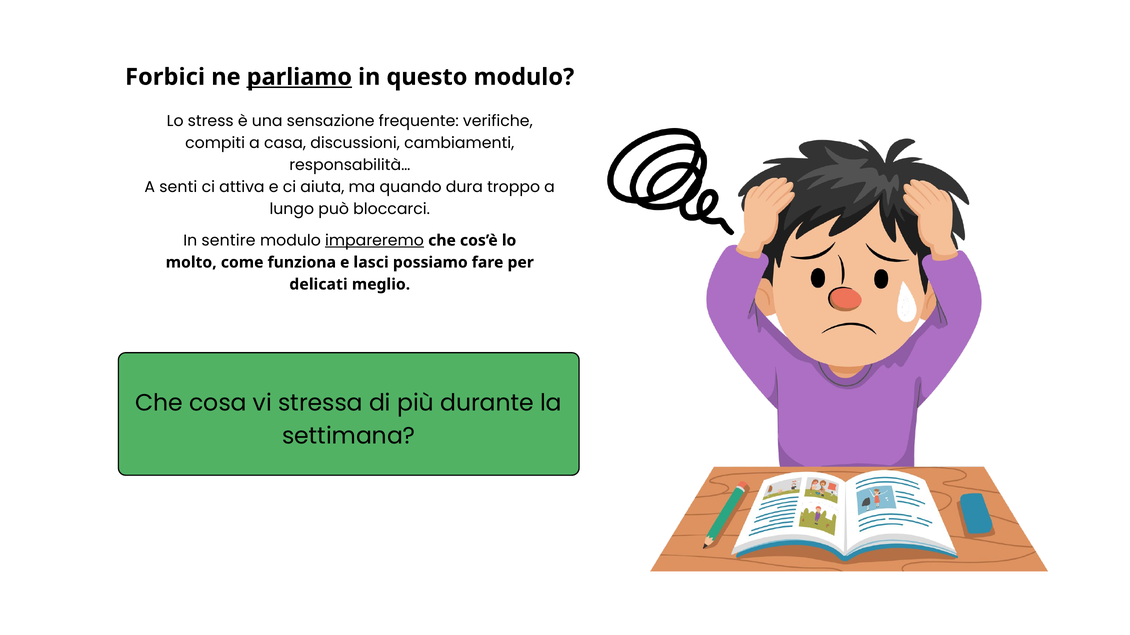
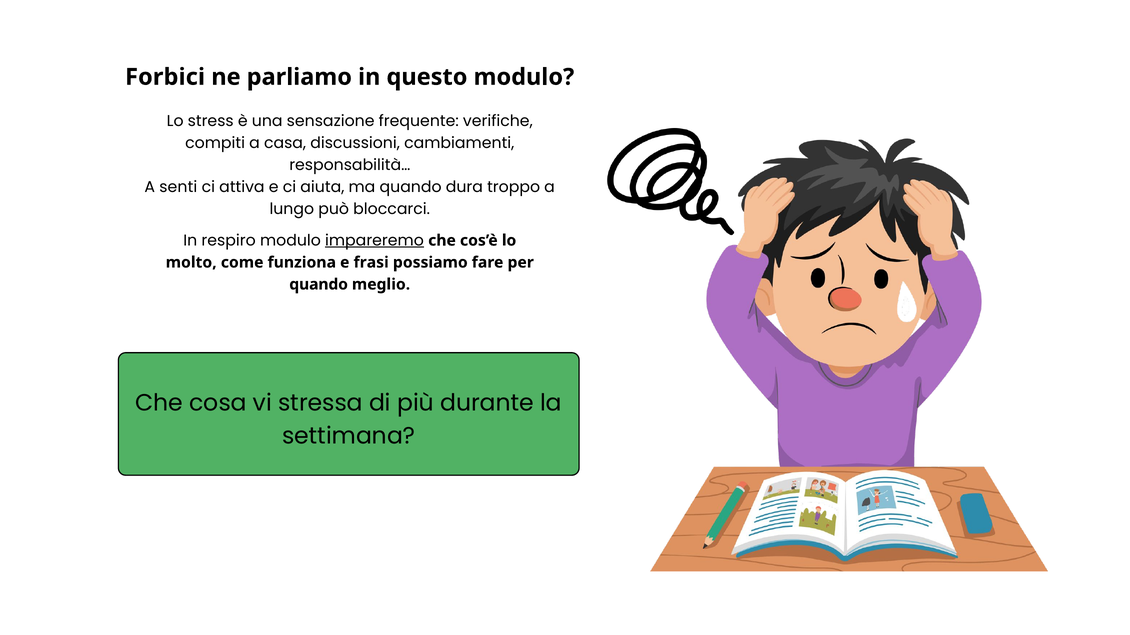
parliamo underline: present -> none
sentire: sentire -> respiro
lasci: lasci -> frasi
delicati at (318, 285): delicati -> quando
